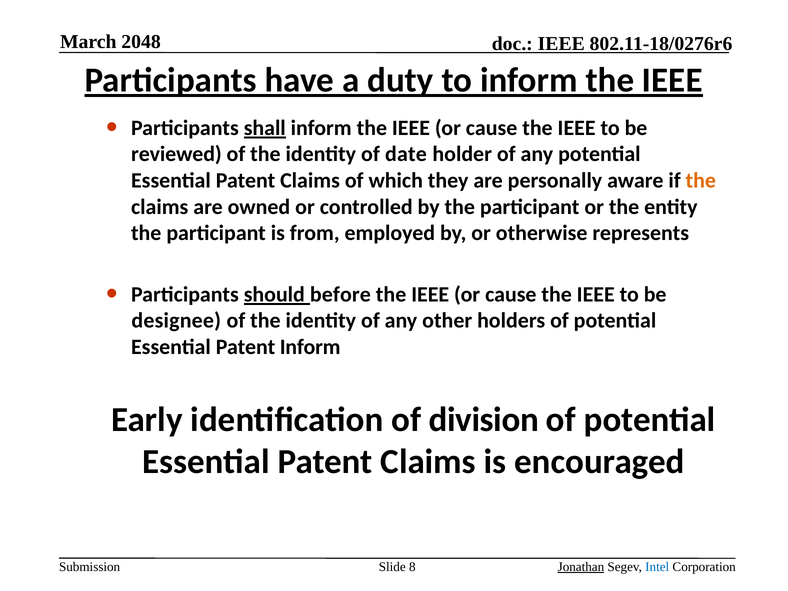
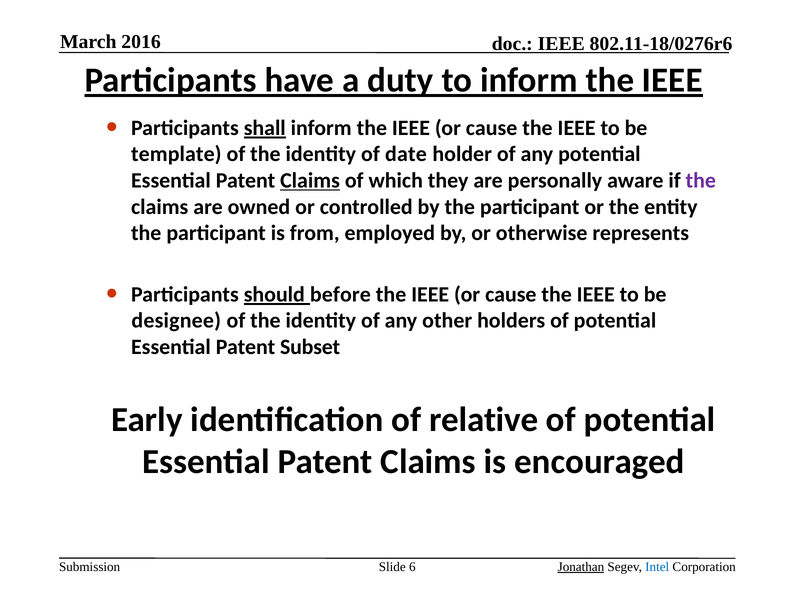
2048: 2048 -> 2016
reviewed: reviewed -> template
Claims at (310, 181) underline: none -> present
the at (701, 181) colour: orange -> purple
Patent Inform: Inform -> Subset
division: division -> relative
8: 8 -> 6
